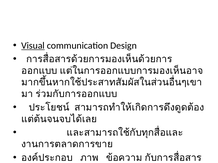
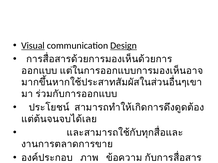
Design underline: none -> present
